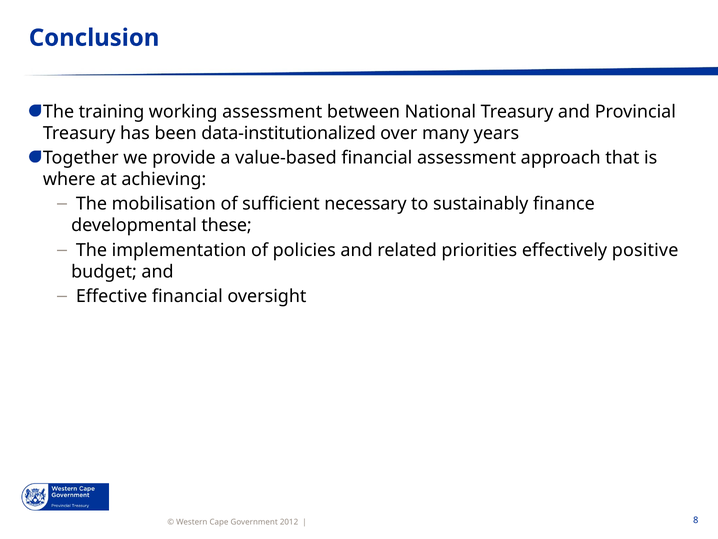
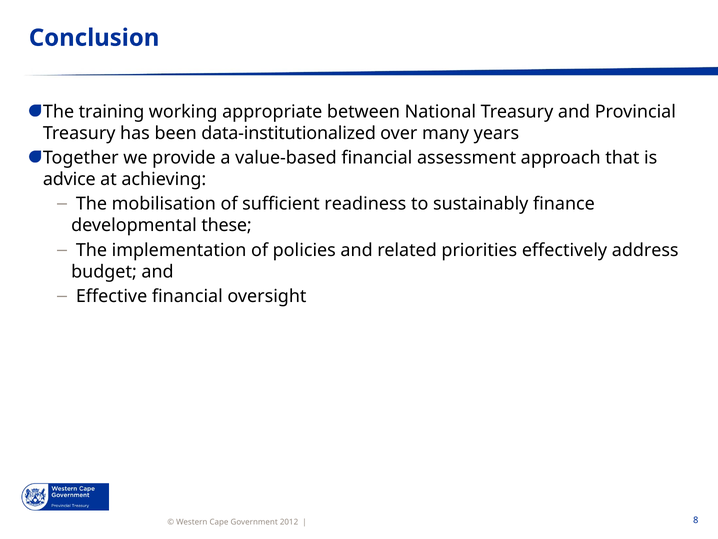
working assessment: assessment -> appropriate
where: where -> advice
necessary: necessary -> readiness
positive: positive -> address
